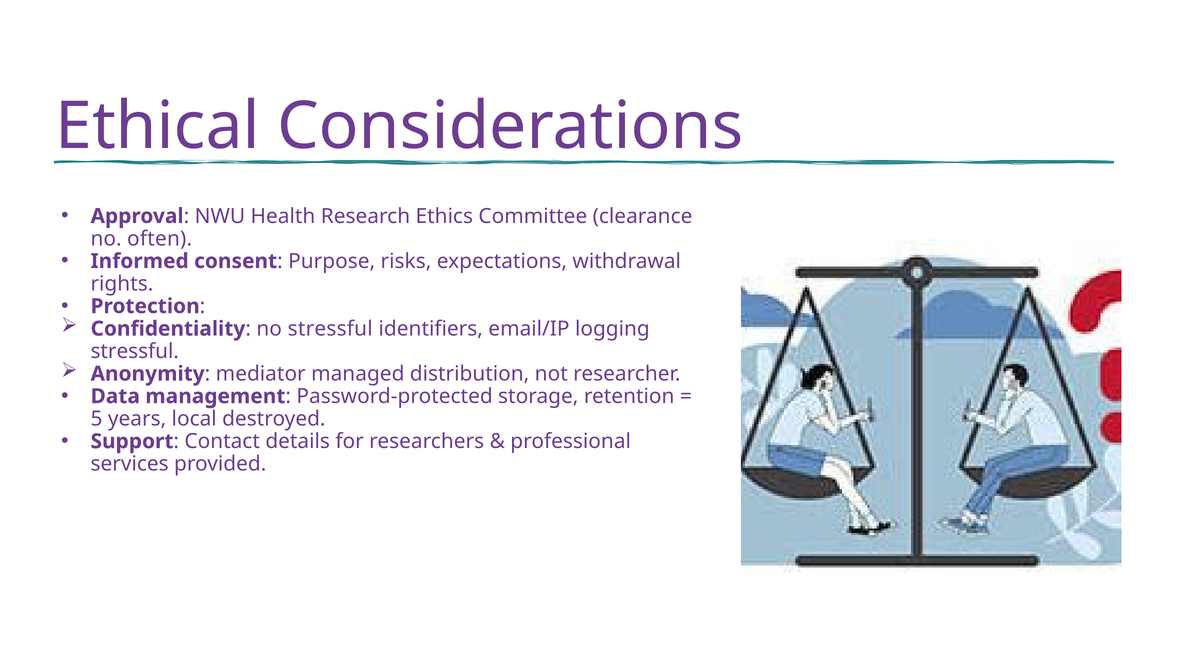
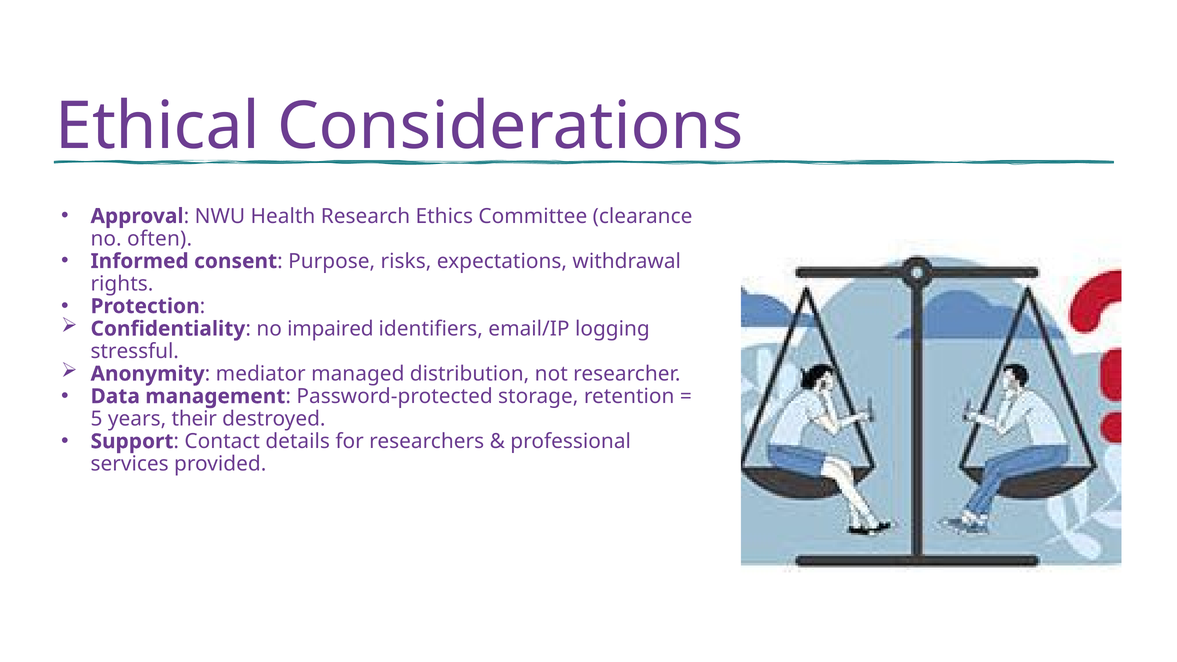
no stressful: stressful -> impaired
local: local -> their
